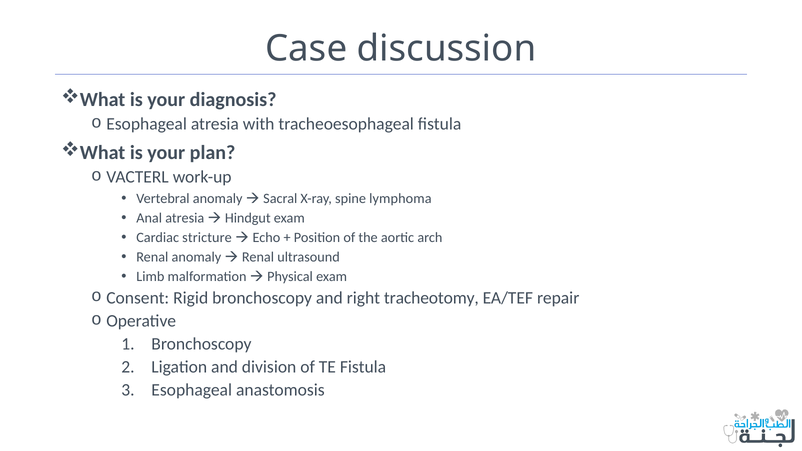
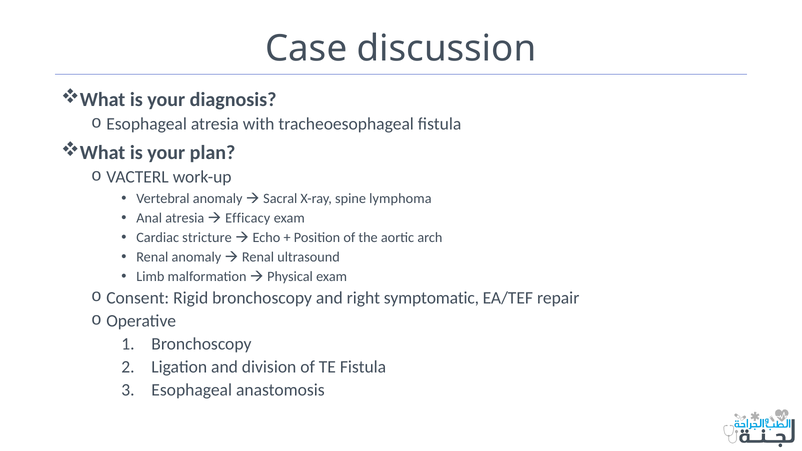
Hindgut: Hindgut -> Efficacy
tracheotomy: tracheotomy -> symptomatic
